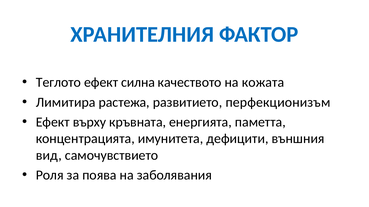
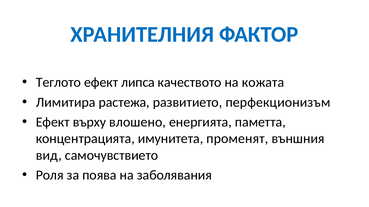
силна: силна -> липса
кръвната: кръвната -> влошено
дефицити: дефицити -> променят
